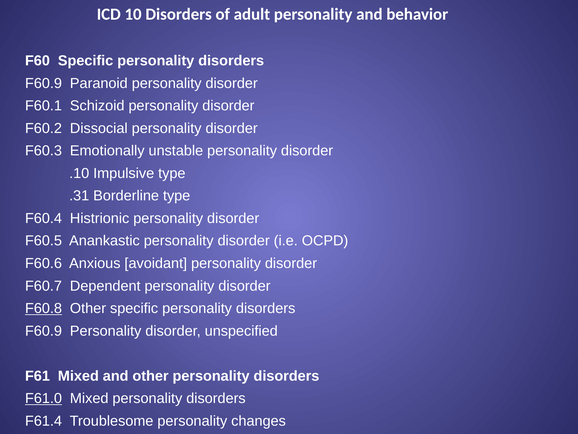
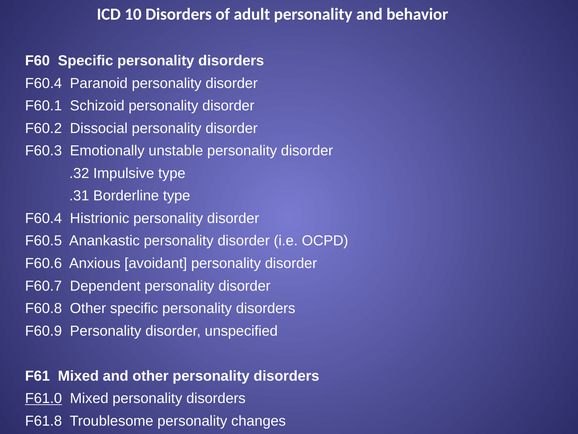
F60.9 at (44, 83): F60.9 -> F60.4
.10: .10 -> .32
F60.8 underline: present -> none
F61.4: F61.4 -> F61.8
